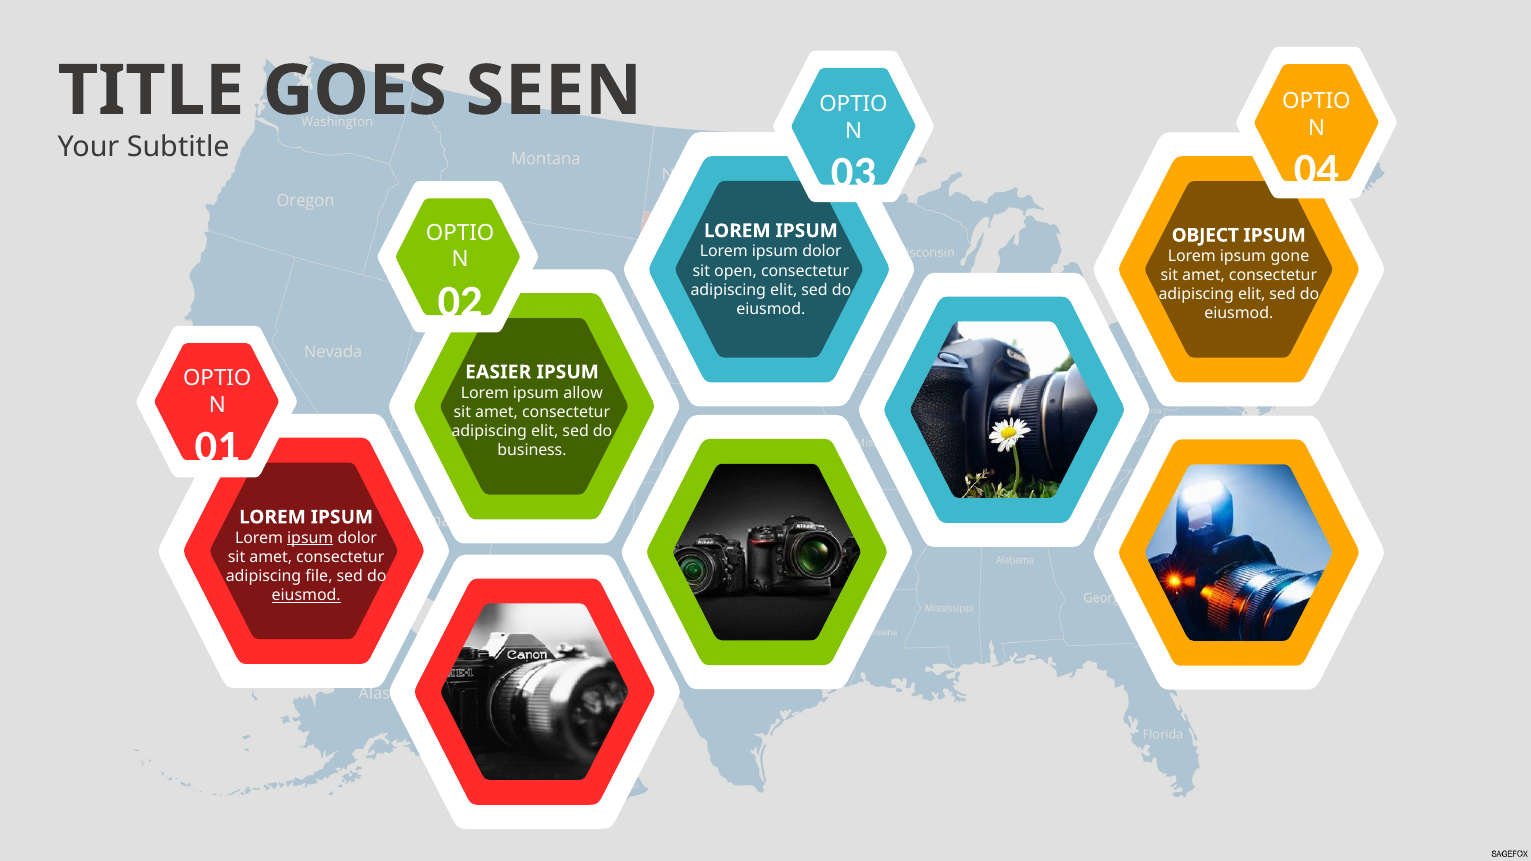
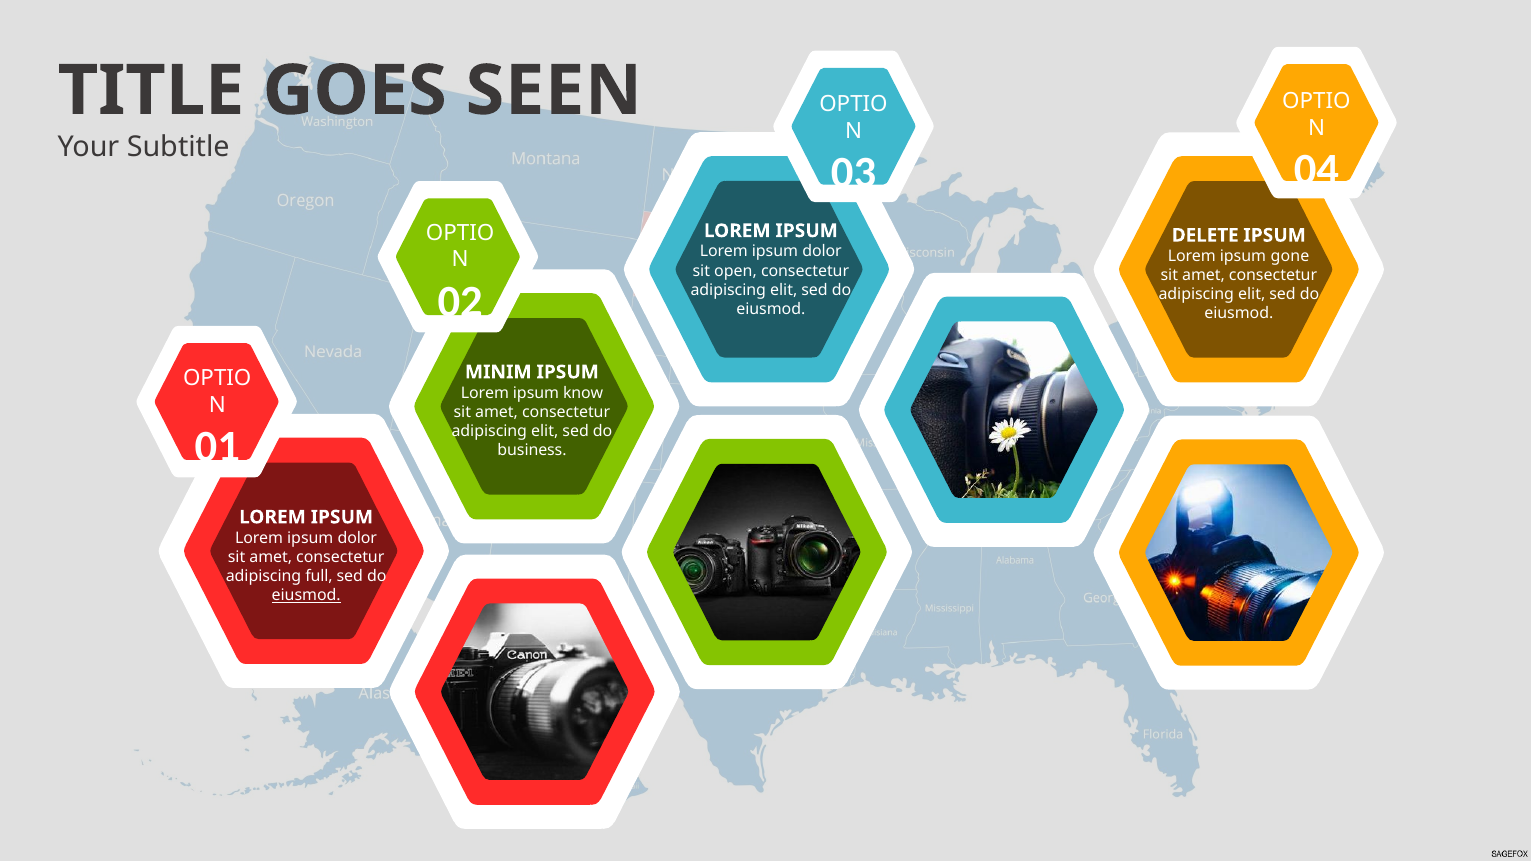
OBJECT: OBJECT -> DELETE
EASIER: EASIER -> MINIM
allow: allow -> know
ipsum at (310, 538) underline: present -> none
file: file -> full
